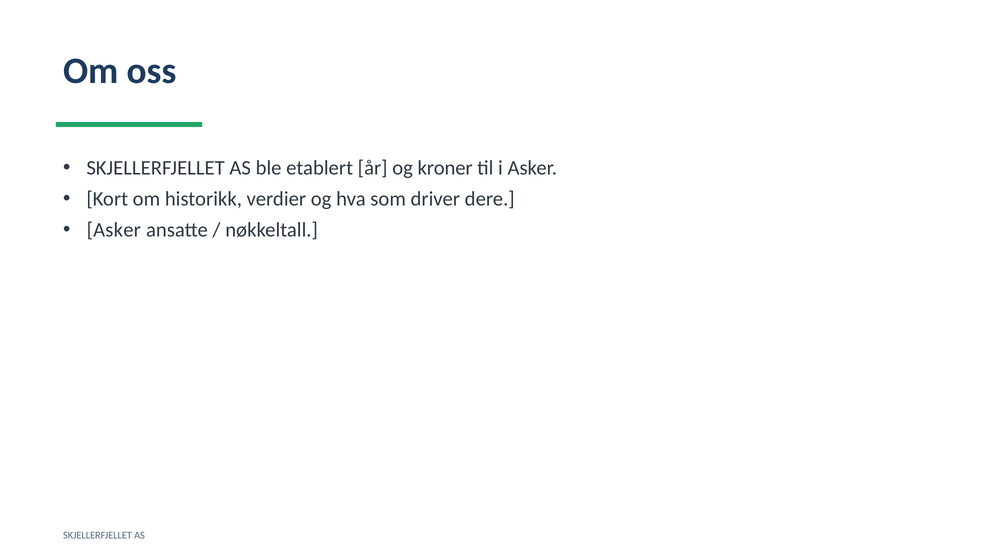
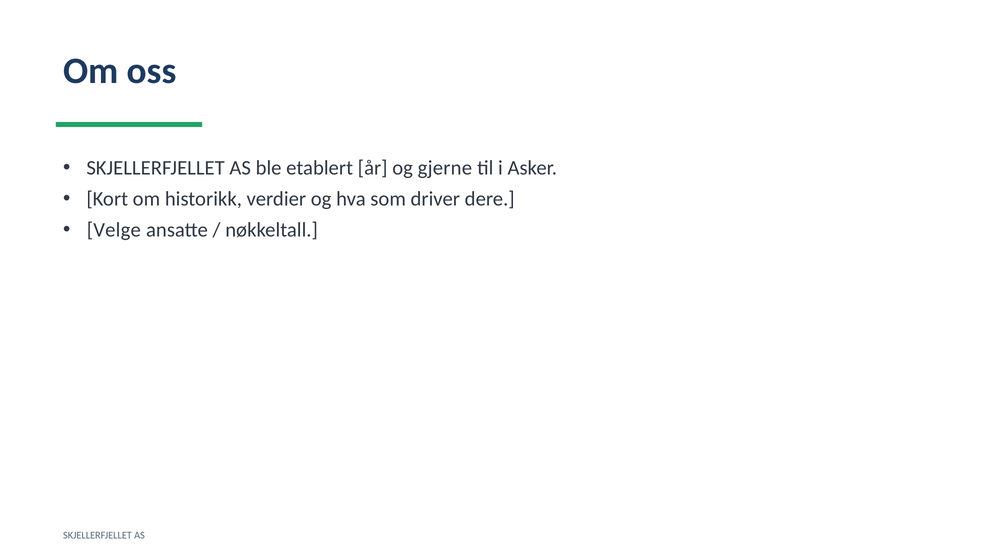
kroner: kroner -> gjerne
Asker at (114, 230): Asker -> Velge
